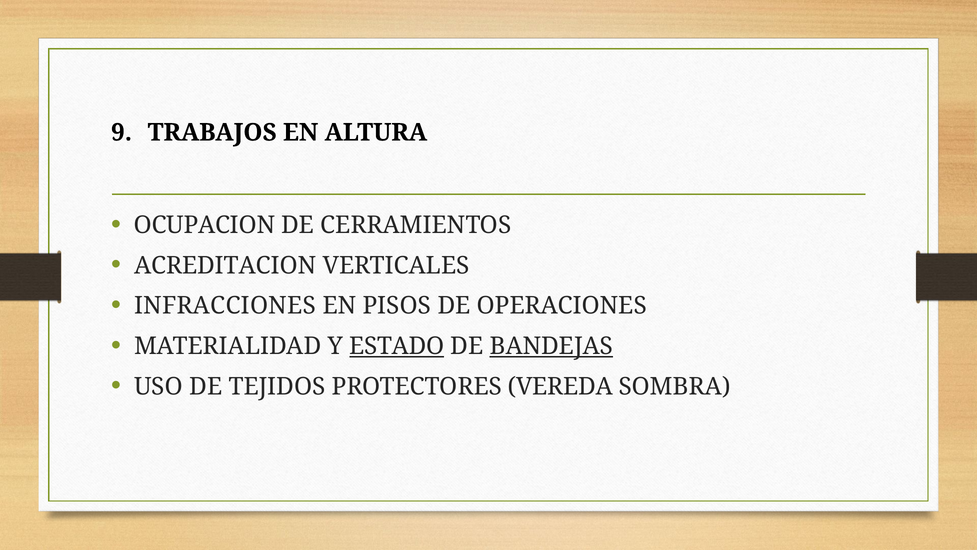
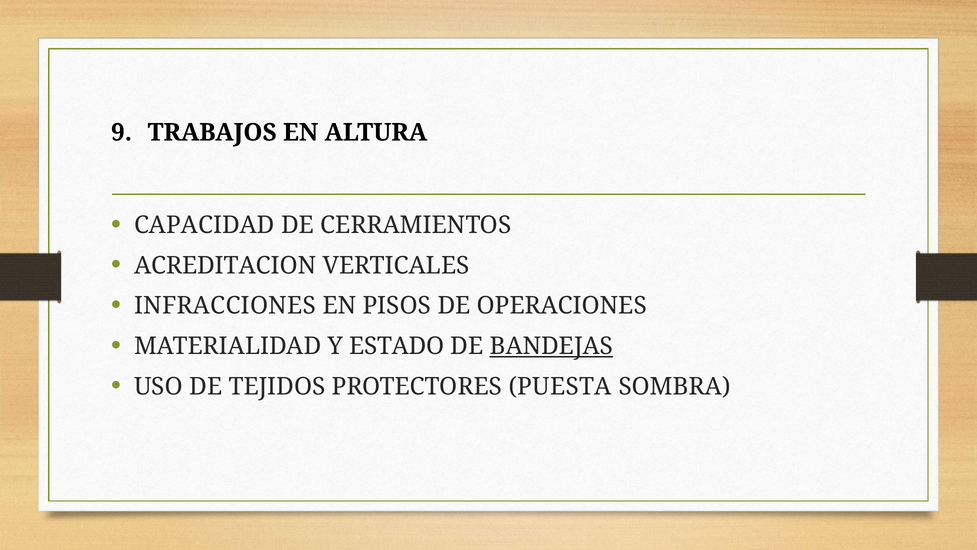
OCUPACION: OCUPACION -> CAPACIDAD
ESTADO underline: present -> none
VEREDA: VEREDA -> PUESTA
